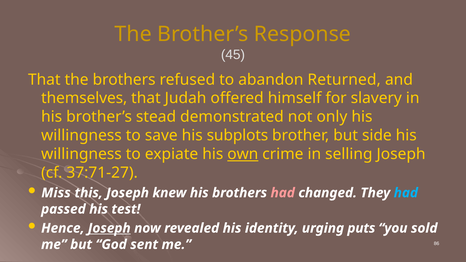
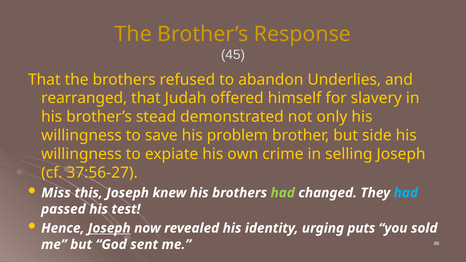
Returned: Returned -> Underlies
themselves: themselves -> rearranged
subplots: subplots -> problem
own underline: present -> none
37:71-27: 37:71-27 -> 37:56-27
had at (283, 193) colour: pink -> light green
